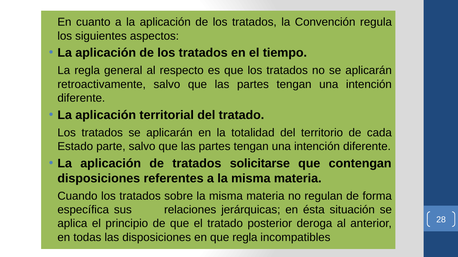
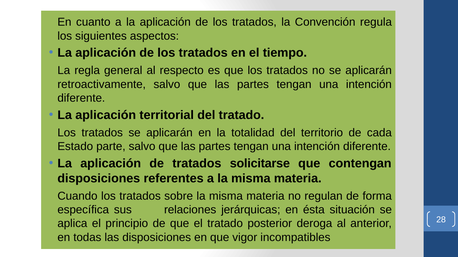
que regla: regla -> vigor
